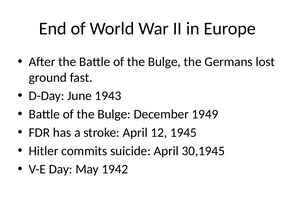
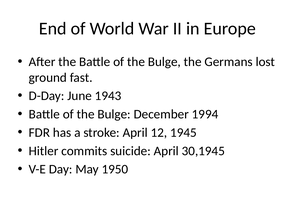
1949: 1949 -> 1994
1942: 1942 -> 1950
